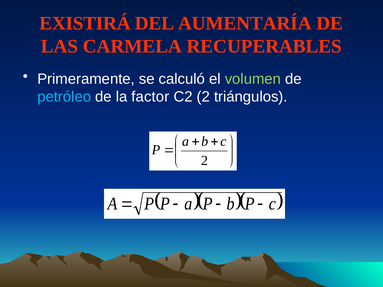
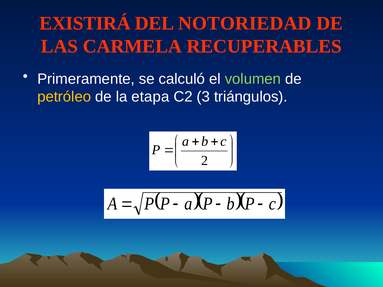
AUMENTARÍA: AUMENTARÍA -> NOTORIEDAD
petróleo colour: light blue -> yellow
factor: factor -> etapa
C2 2: 2 -> 3
